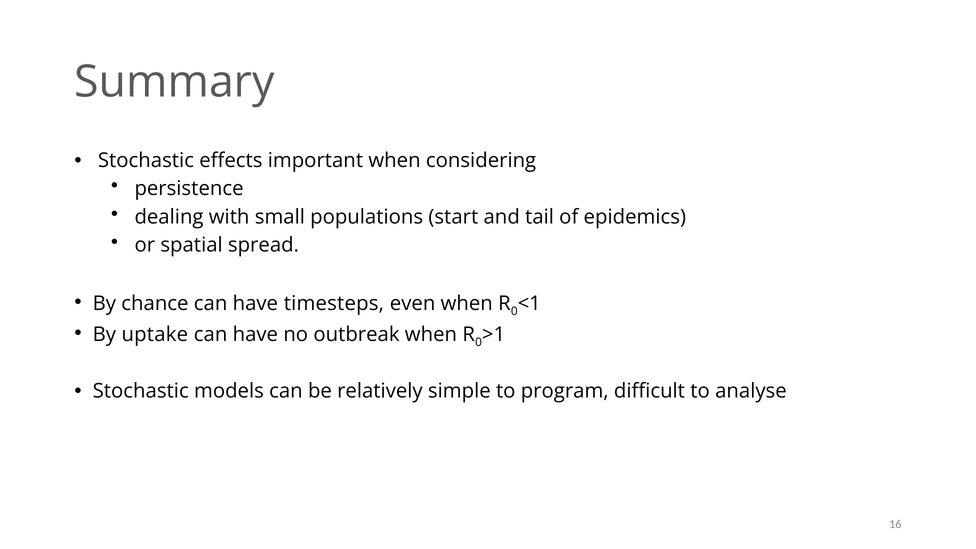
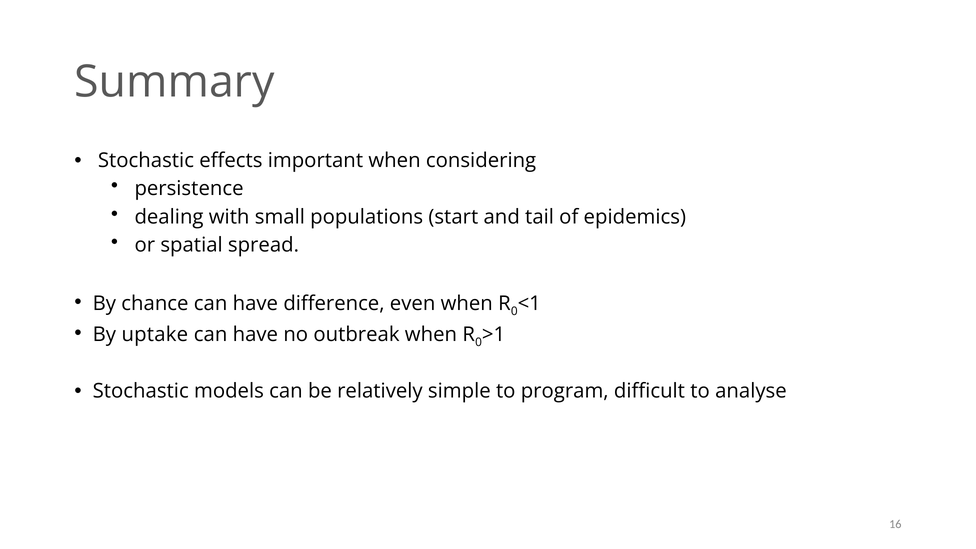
timesteps: timesteps -> difference
